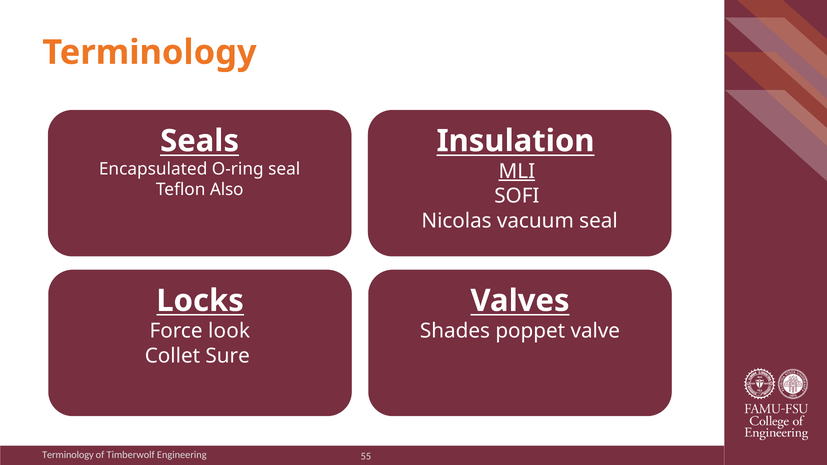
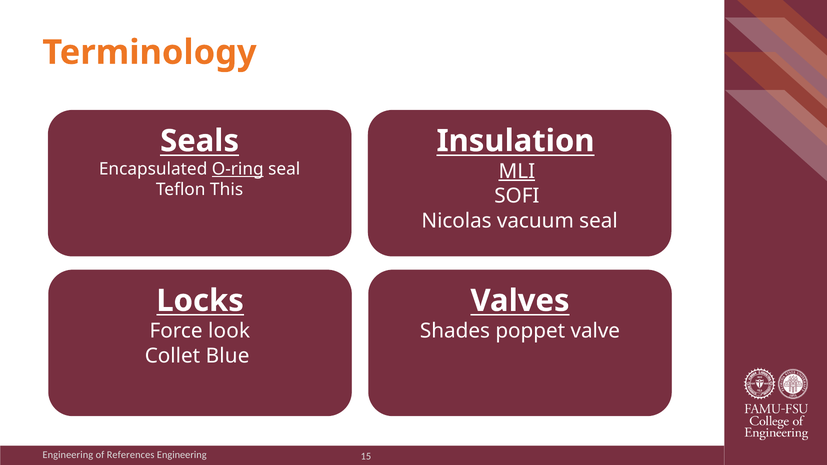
O-ring underline: none -> present
Also: Also -> This
Sure: Sure -> Blue
Terminology at (68, 455): Terminology -> Engineering
Timberwolf: Timberwolf -> References
55: 55 -> 15
